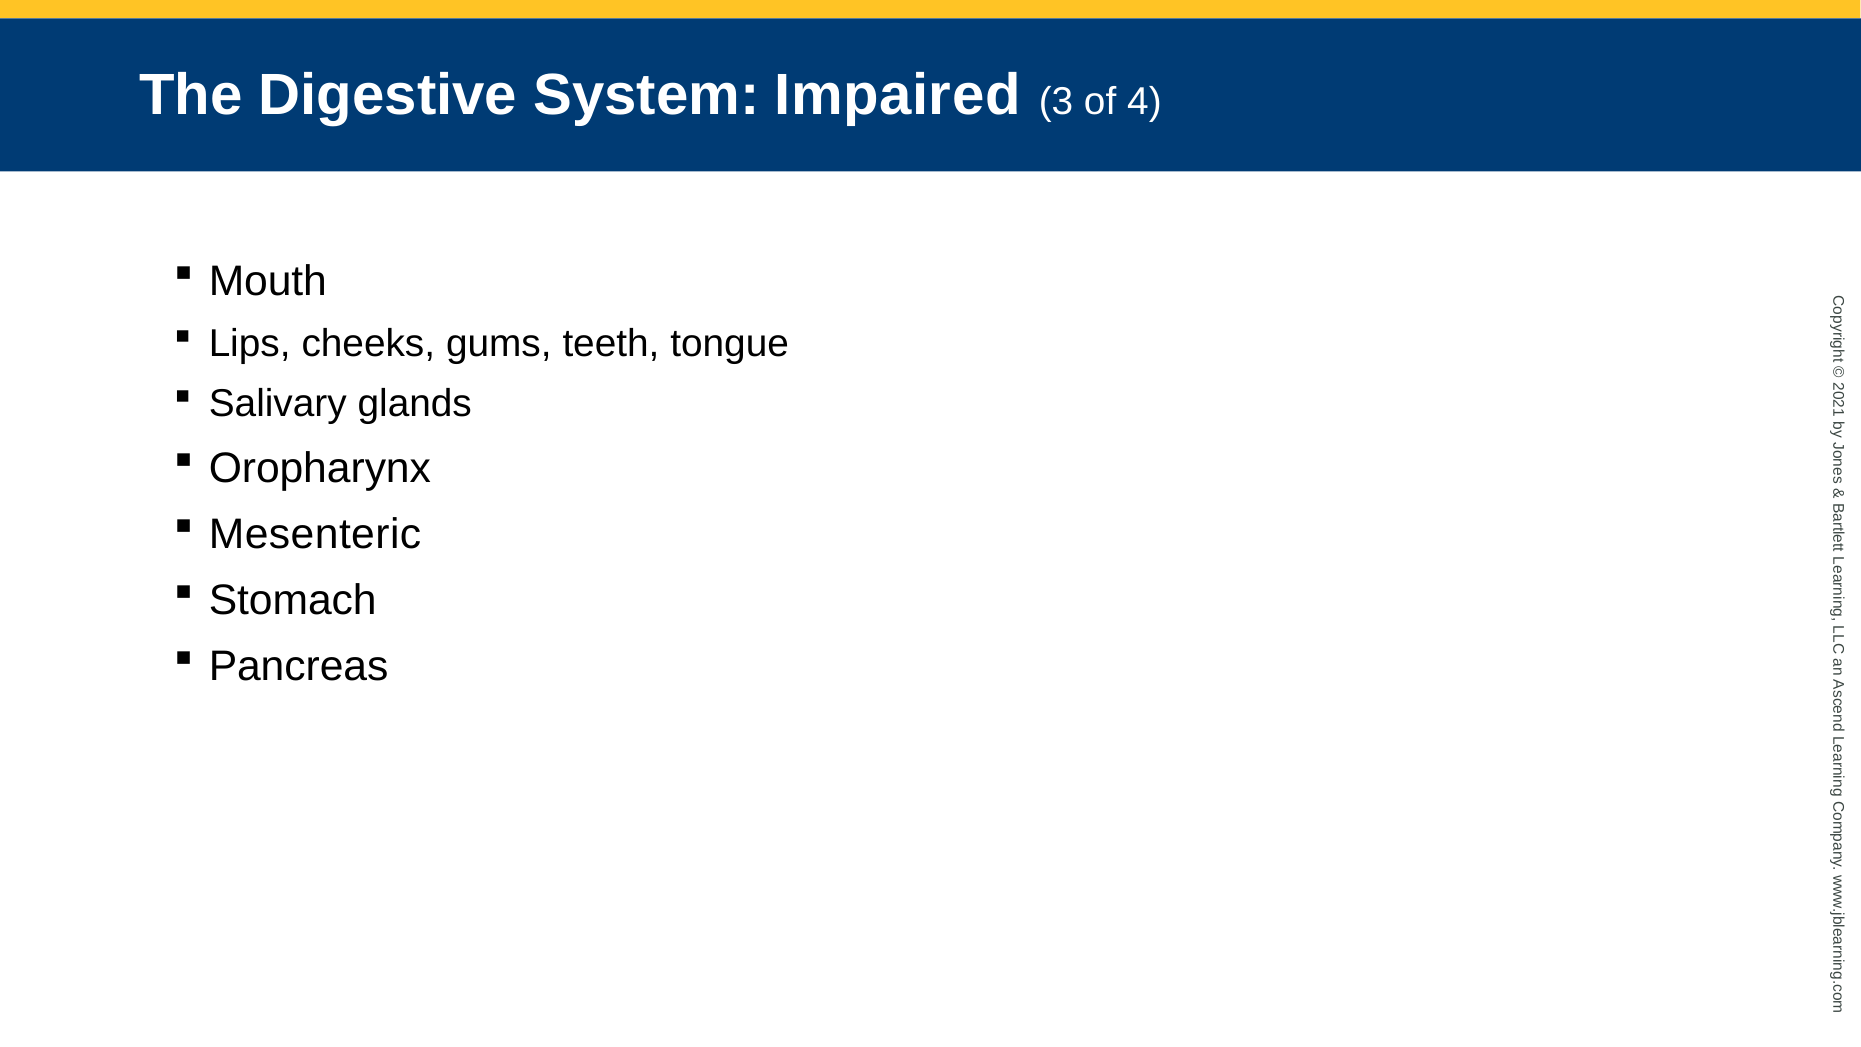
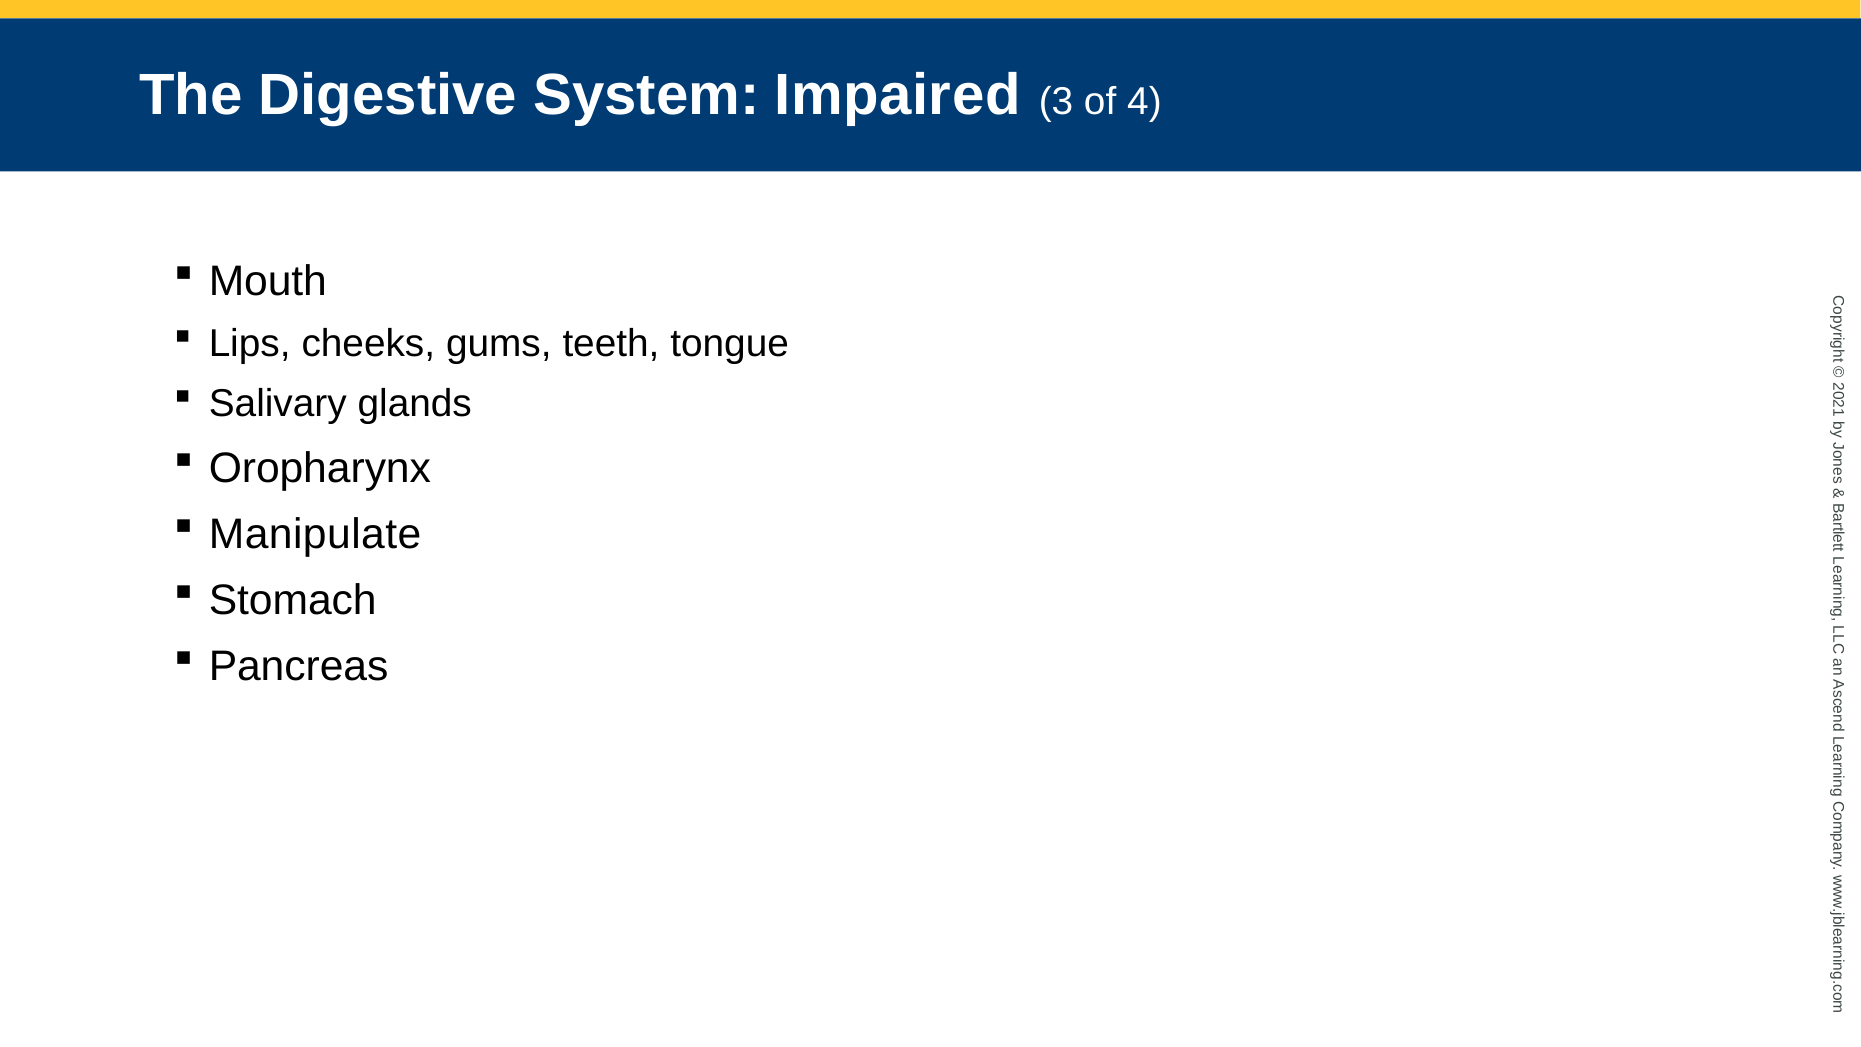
Mesenteric: Mesenteric -> Manipulate
